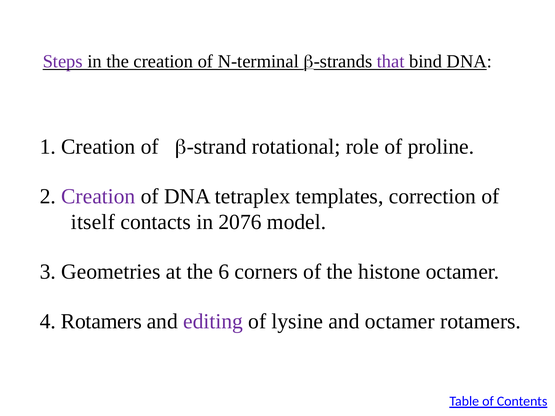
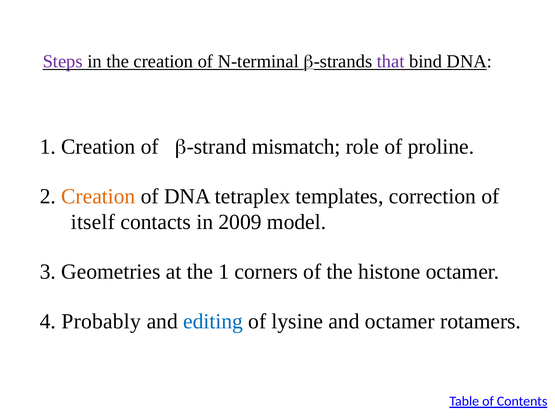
rotational: rotational -> mismatch
Creation at (98, 196) colour: purple -> orange
2076: 2076 -> 2009
the 6: 6 -> 1
4 Rotamers: Rotamers -> Probably
editing colour: purple -> blue
